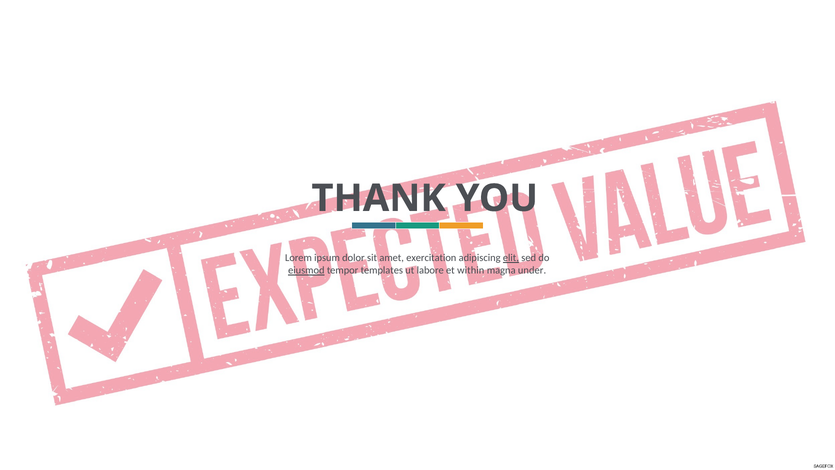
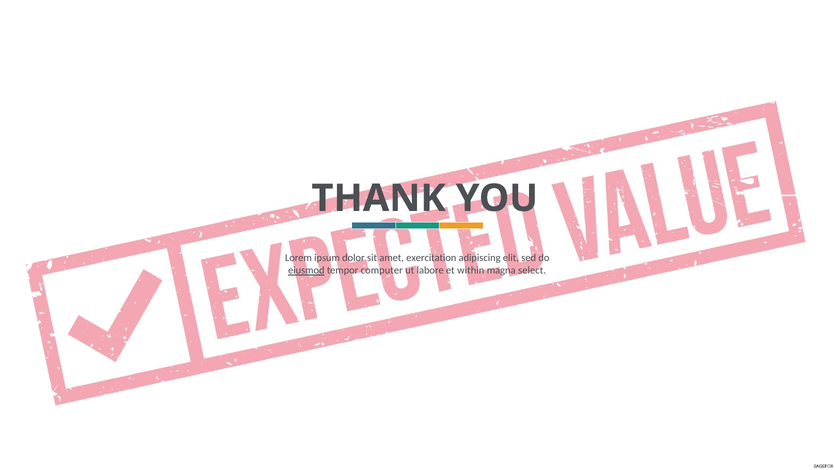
elit underline: present -> none
templates: templates -> computer
under: under -> select
